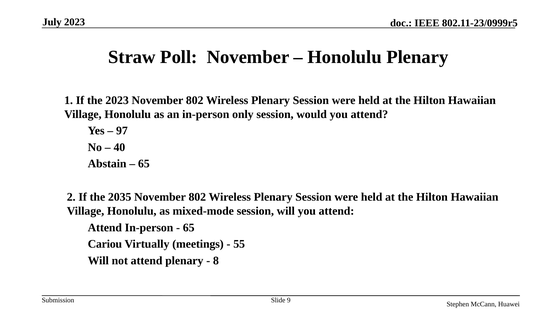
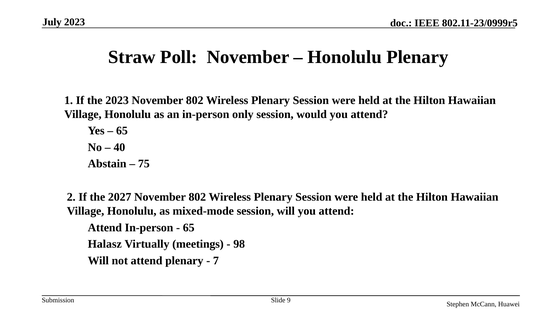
97 at (122, 131): 97 -> 65
65 at (144, 164): 65 -> 75
2035: 2035 -> 2027
Cariou: Cariou -> Halasz
55: 55 -> 98
8: 8 -> 7
